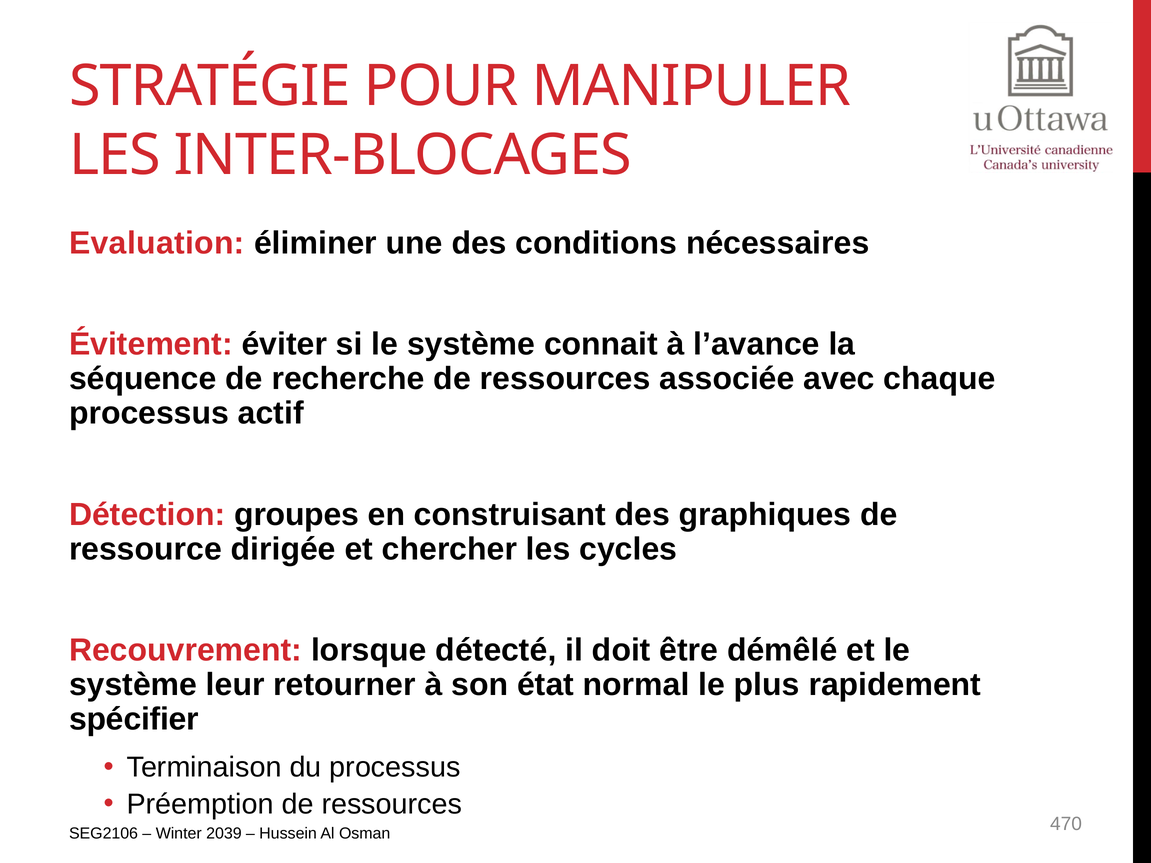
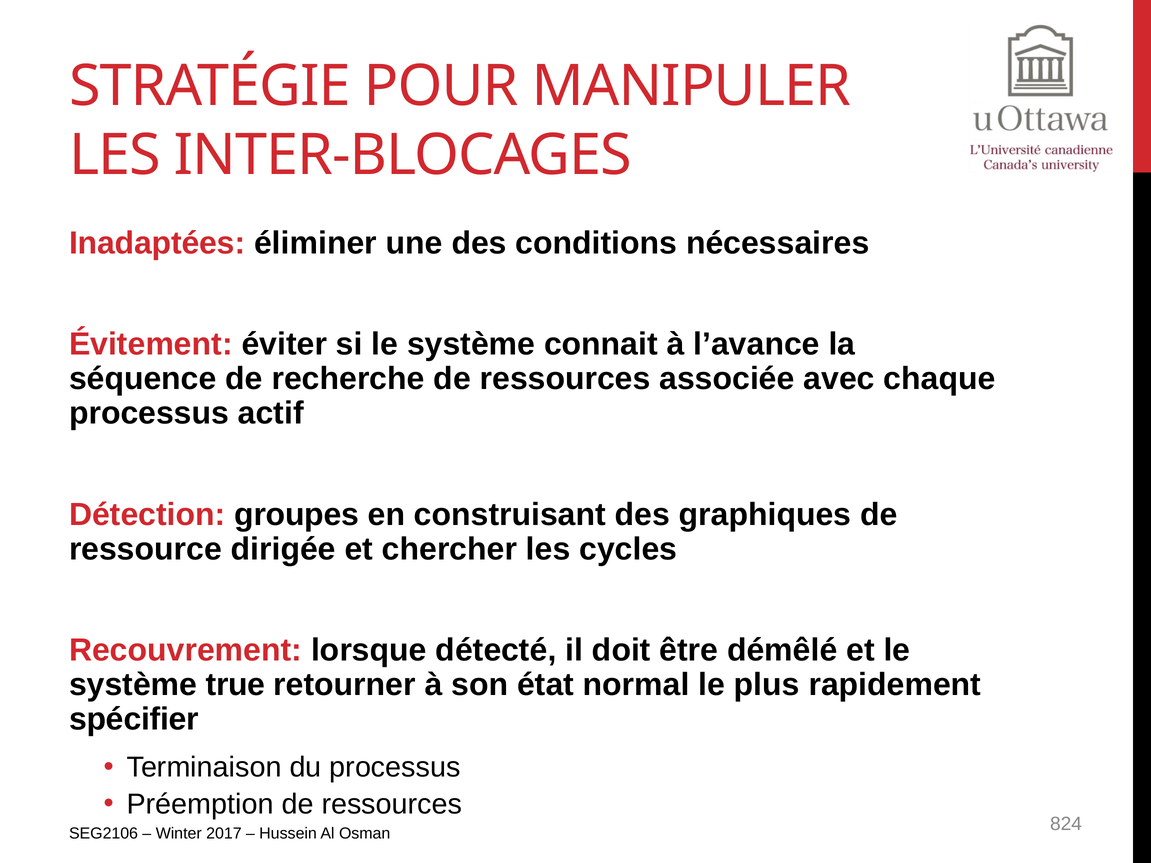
Evaluation: Evaluation -> Inadaptées
leur: leur -> true
2039: 2039 -> 2017
470: 470 -> 824
